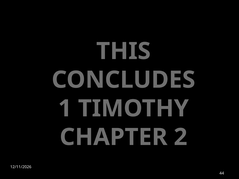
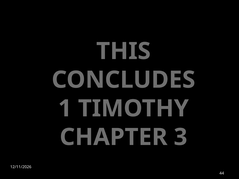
2: 2 -> 3
